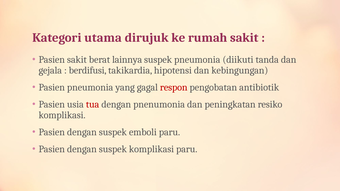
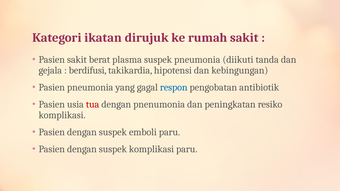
utama: utama -> ikatan
lainnya: lainnya -> plasma
respon colour: red -> blue
